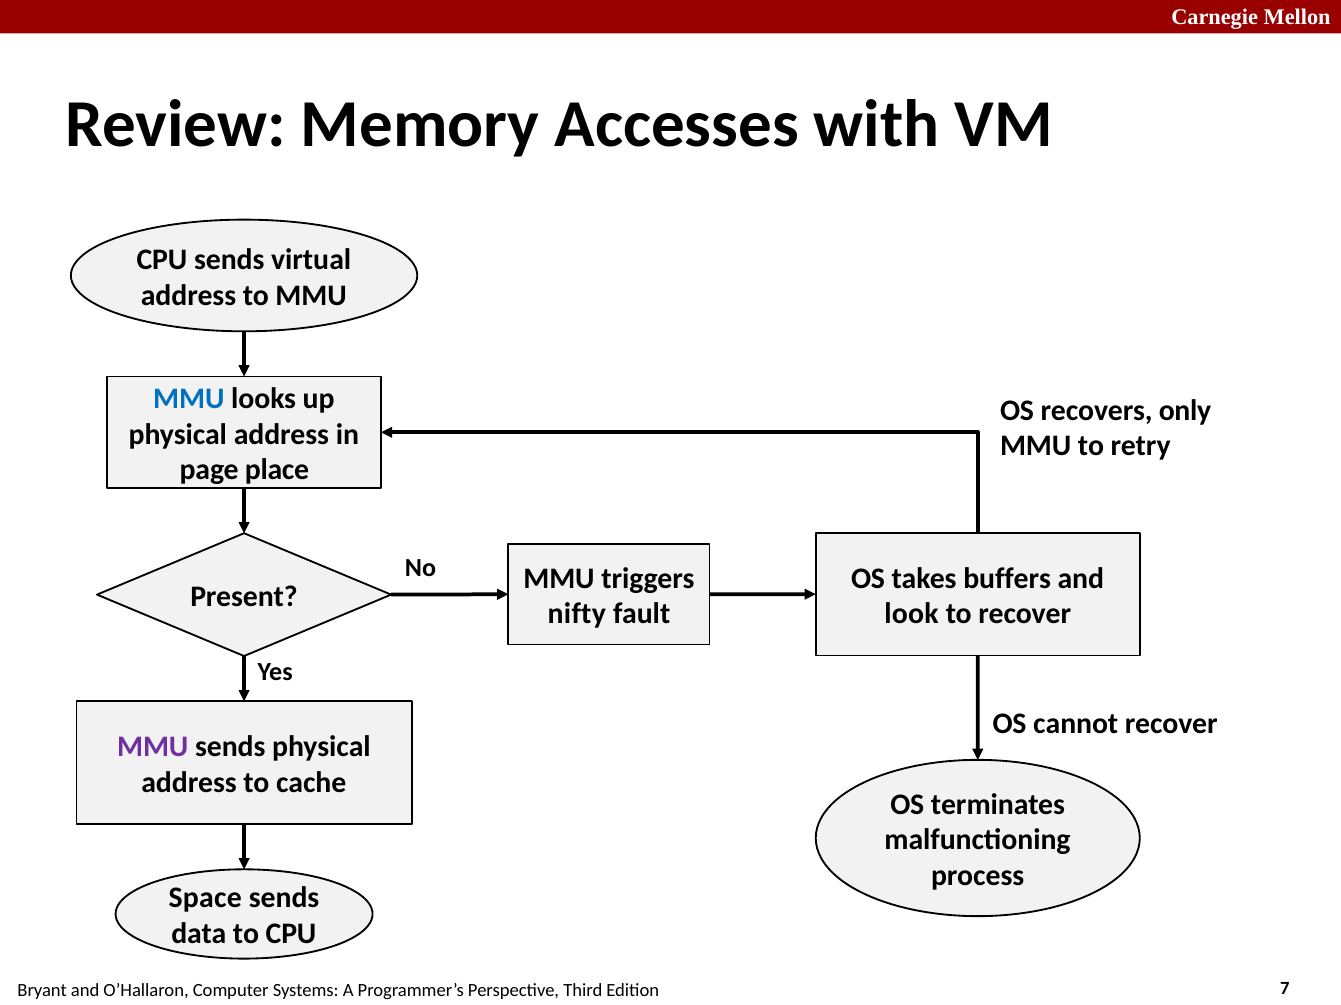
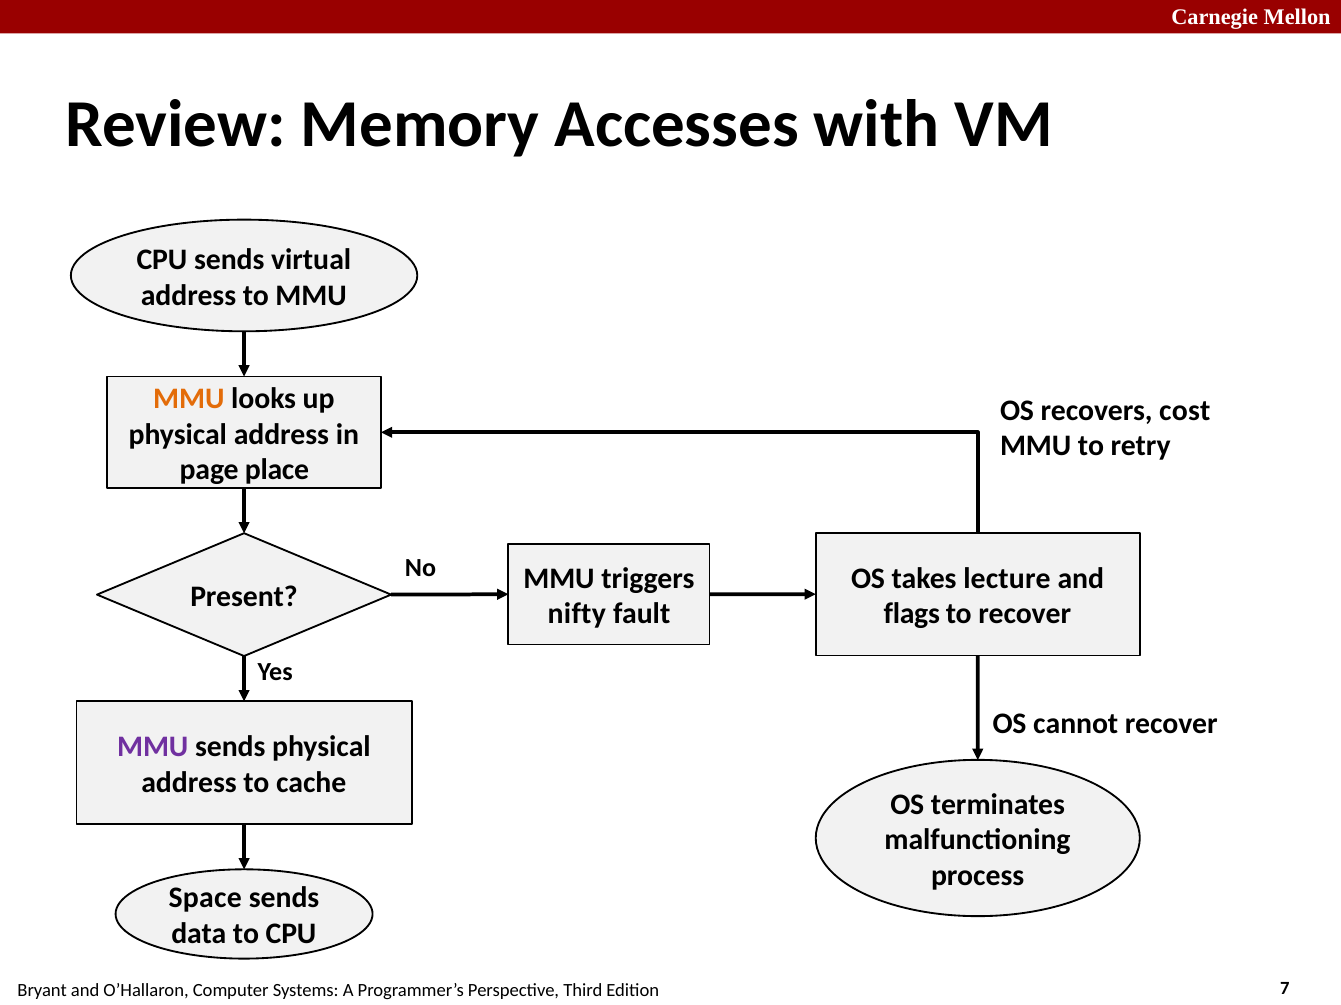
MMU at (189, 399) colour: blue -> orange
only: only -> cost
buffers: buffers -> lecture
look: look -> flags
